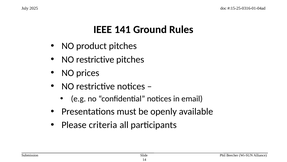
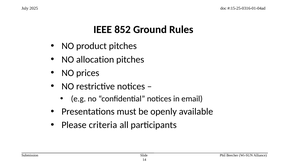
141: 141 -> 852
restrictive at (95, 59): restrictive -> allocation
